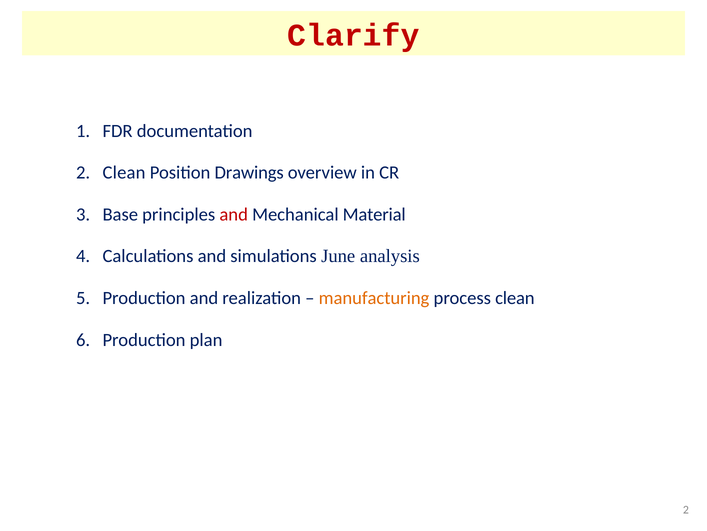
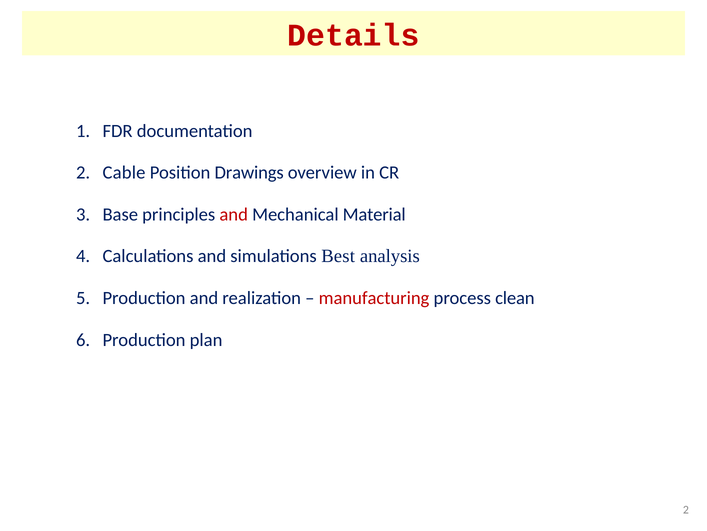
Clarify: Clarify -> Details
2 Clean: Clean -> Cable
June: June -> Best
manufacturing colour: orange -> red
